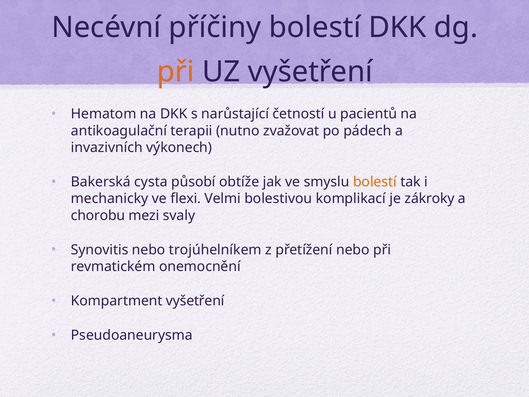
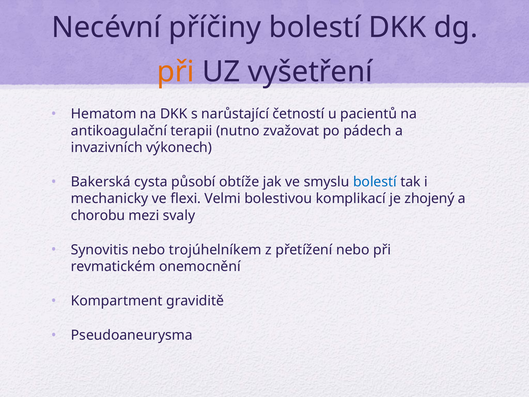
bolestí at (375, 182) colour: orange -> blue
zákroky: zákroky -> zhojený
Kompartment vyšetření: vyšetření -> graviditě
